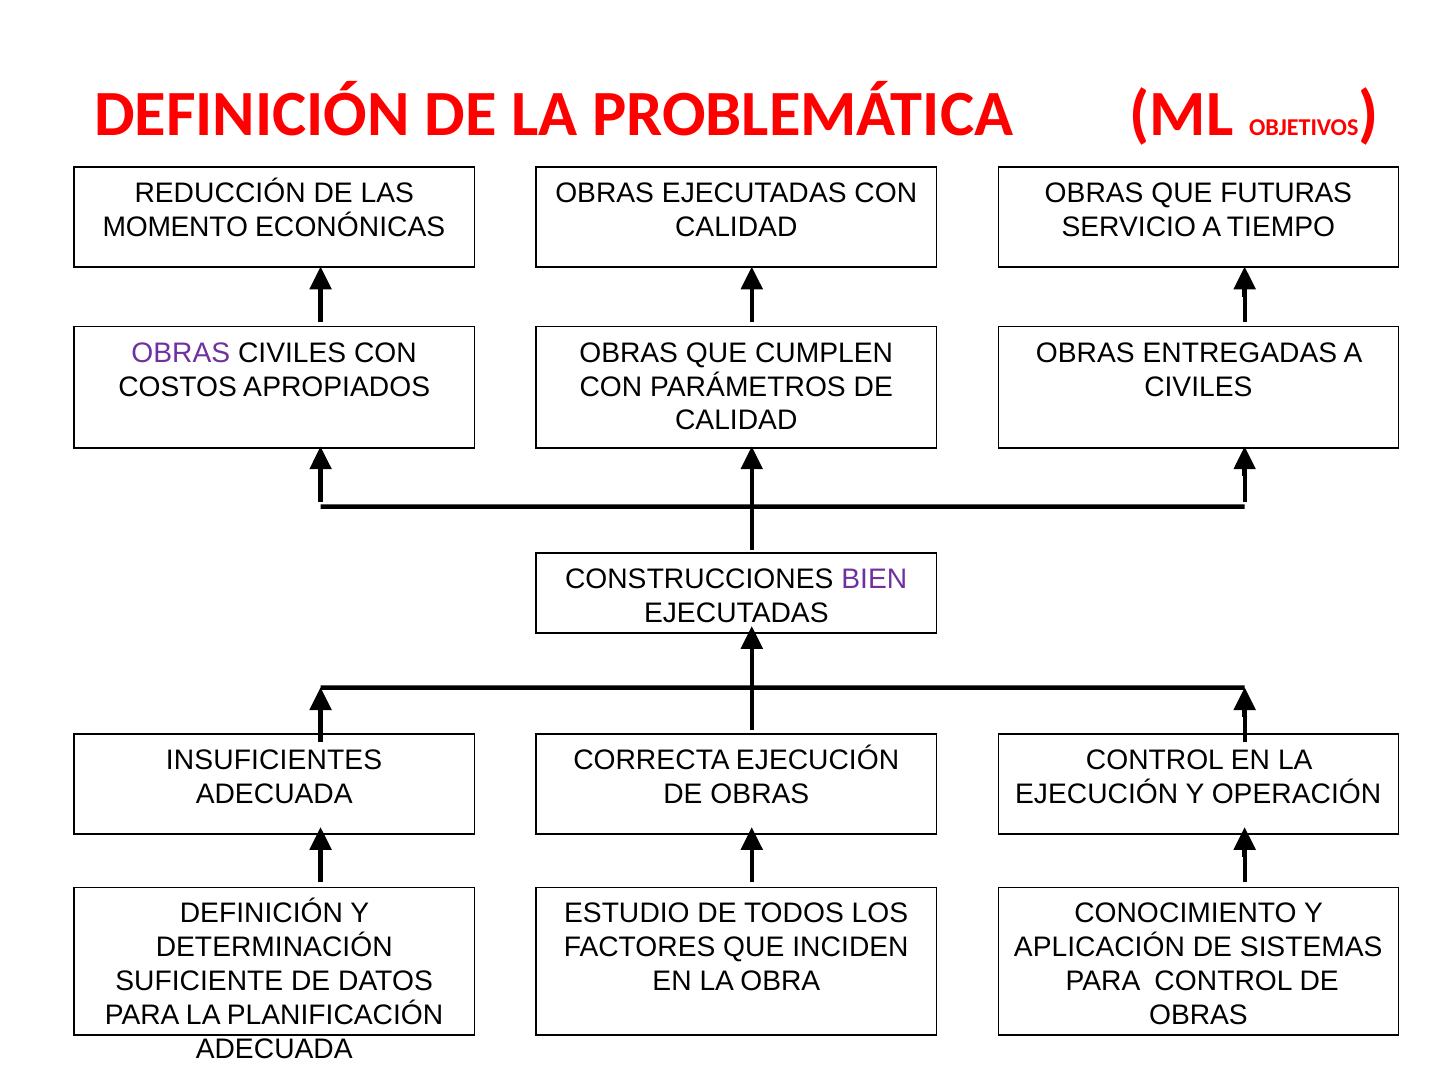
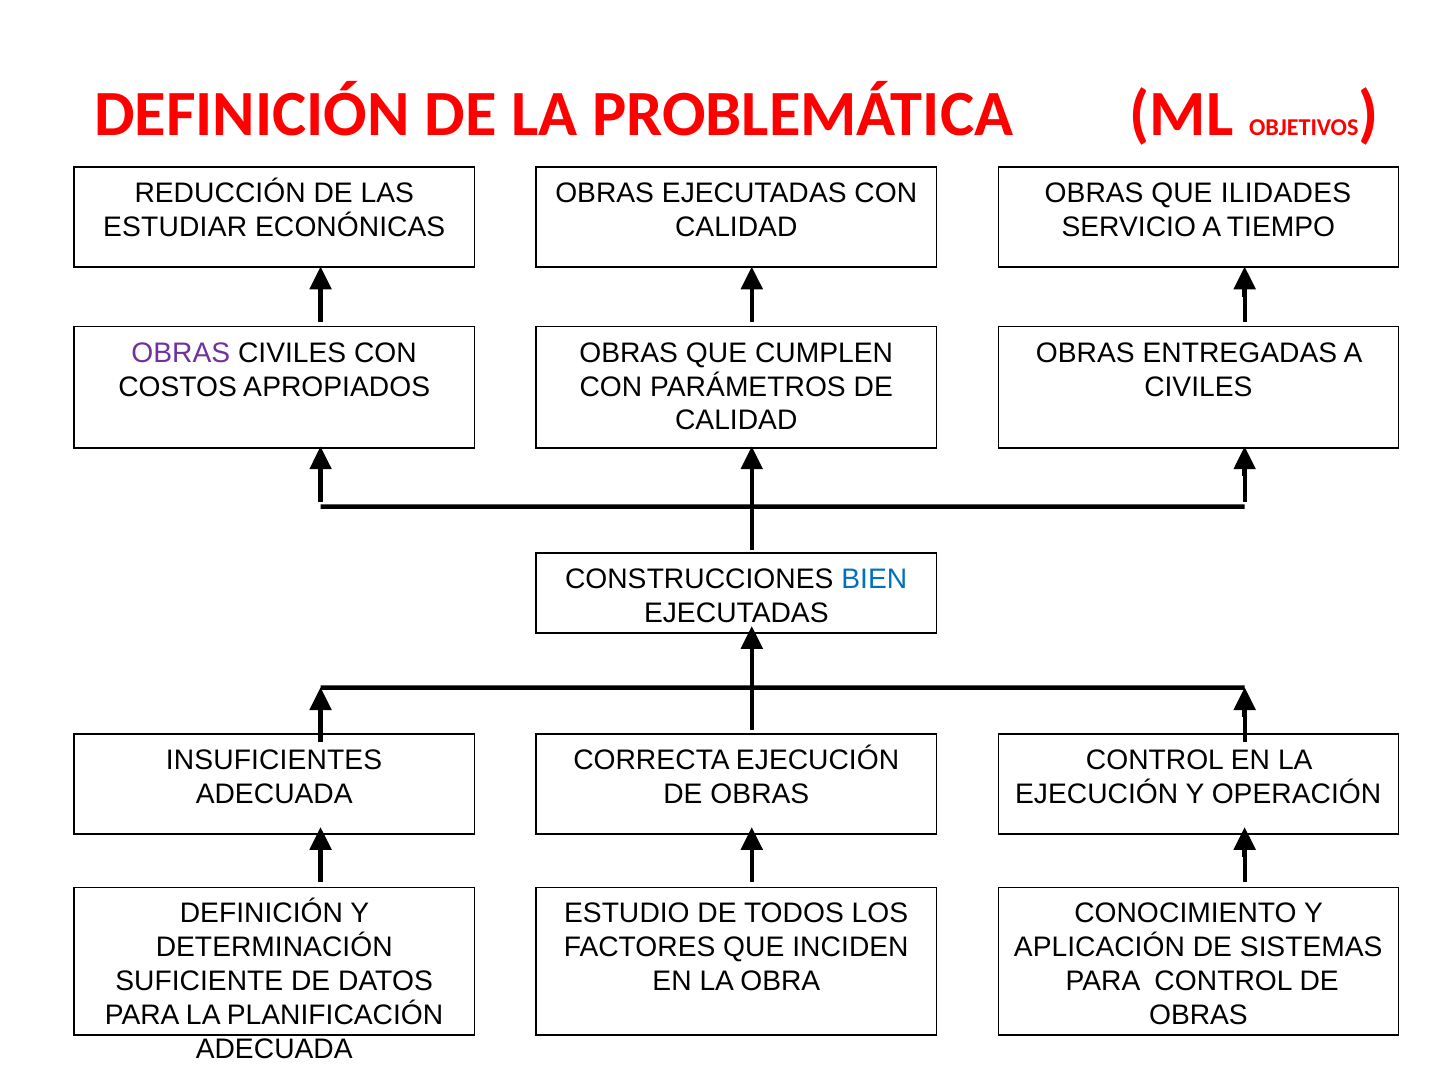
FUTURAS: FUTURAS -> ILIDADES
MOMENTO: MOMENTO -> ESTUDIAR
BIEN colour: purple -> blue
